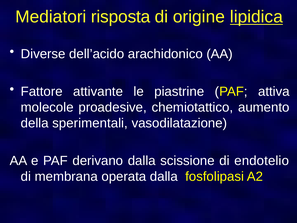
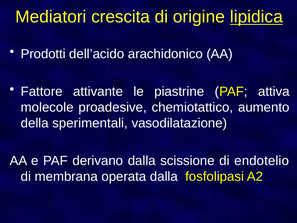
risposta: risposta -> crescita
Diverse: Diverse -> Prodotti
